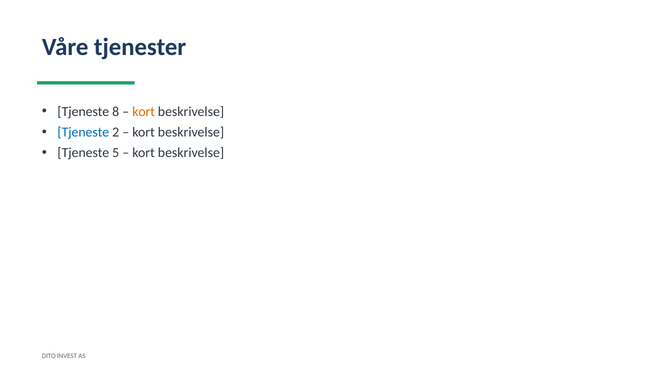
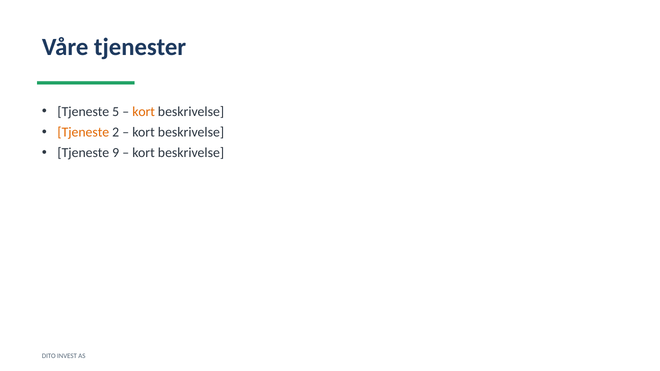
8: 8 -> 5
Tjeneste at (83, 132) colour: blue -> orange
5: 5 -> 9
